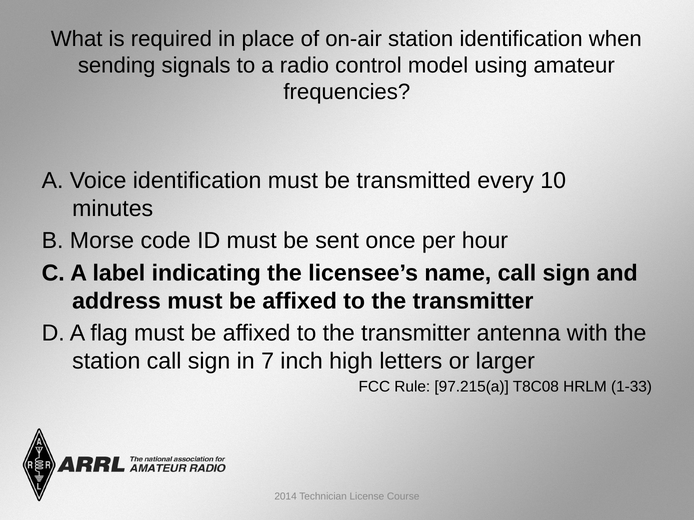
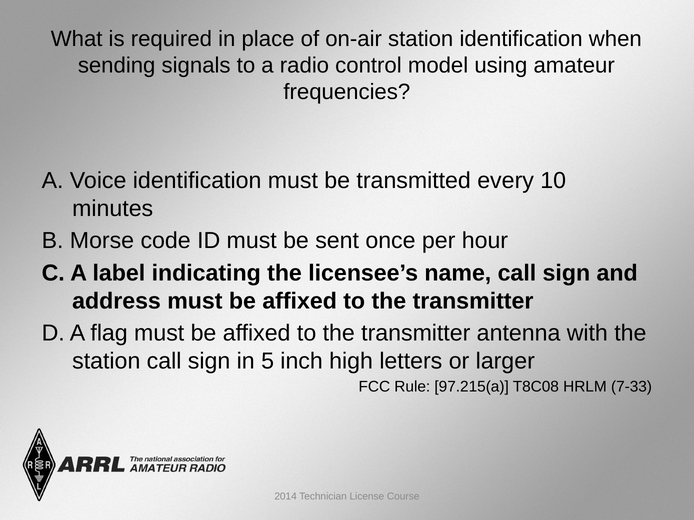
7: 7 -> 5
1-33: 1-33 -> 7-33
